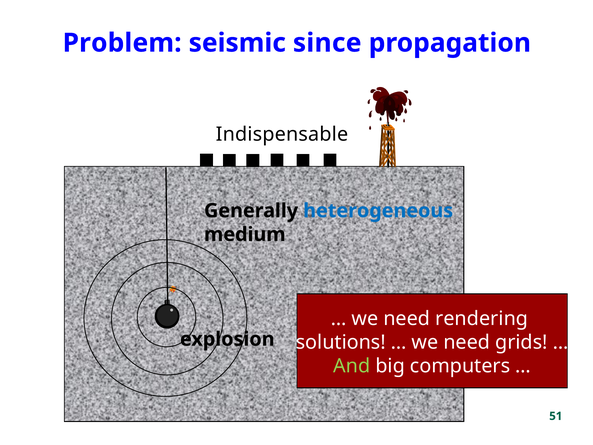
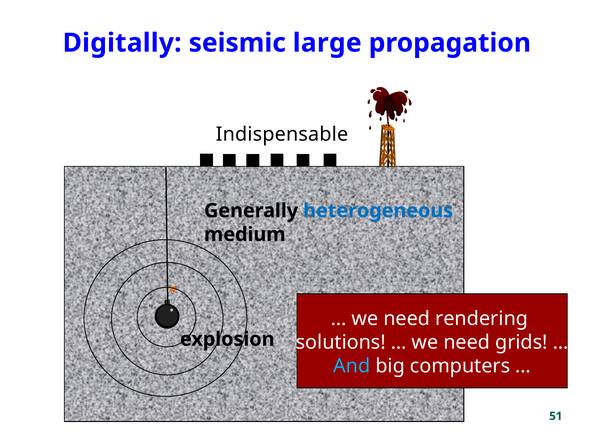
Problem: Problem -> Digitally
since: since -> large
And colour: light green -> light blue
